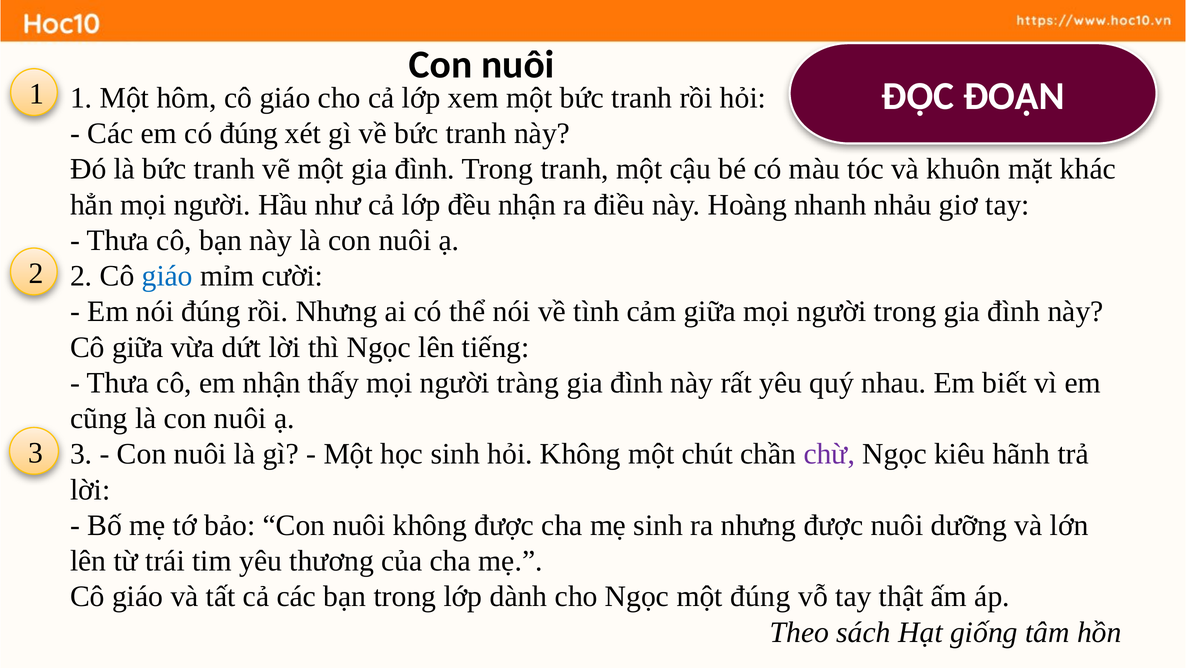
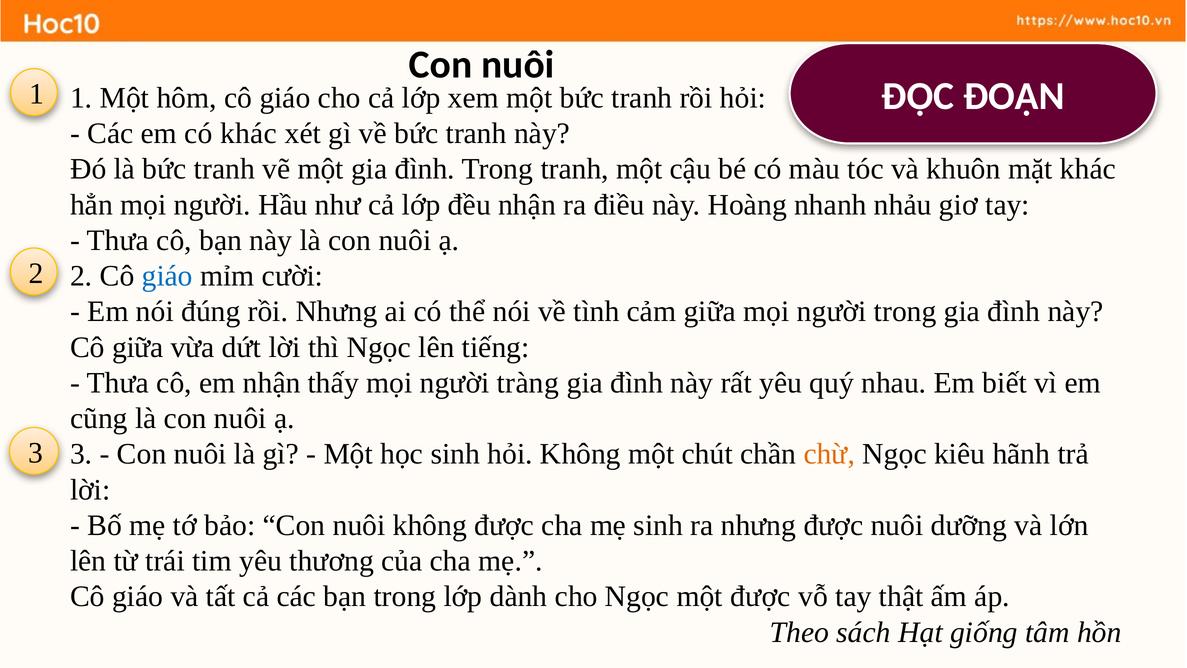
có đúng: đúng -> khác
chừ colour: purple -> orange
một đúng: đúng -> được
